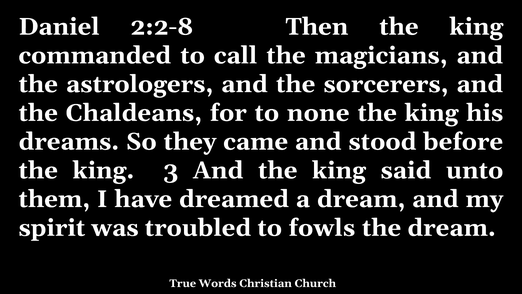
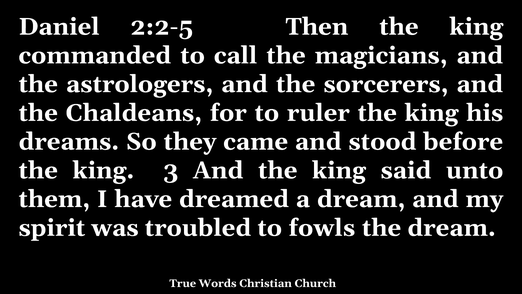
2:2-8: 2:2-8 -> 2:2-5
none: none -> ruler
